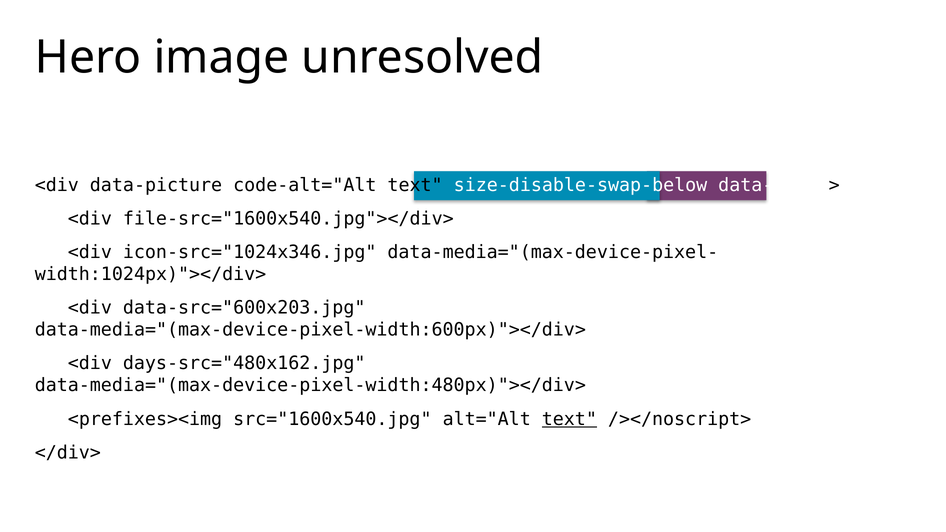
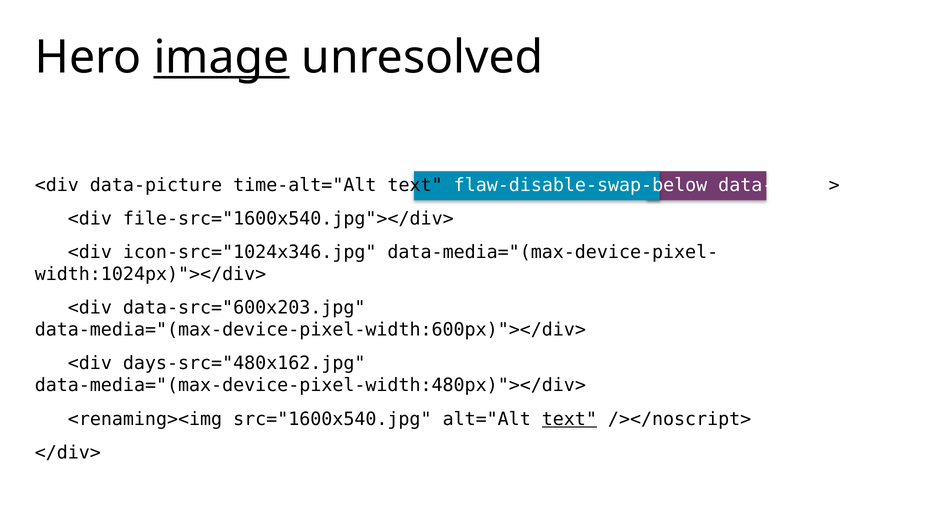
image underline: none -> present
code-alt="Alt: code-alt="Alt -> time-alt="Alt
size-disable-swap-below: size-disable-swap-below -> flaw-disable-swap-below
<prefixes><img: <prefixes><img -> <renaming><img
